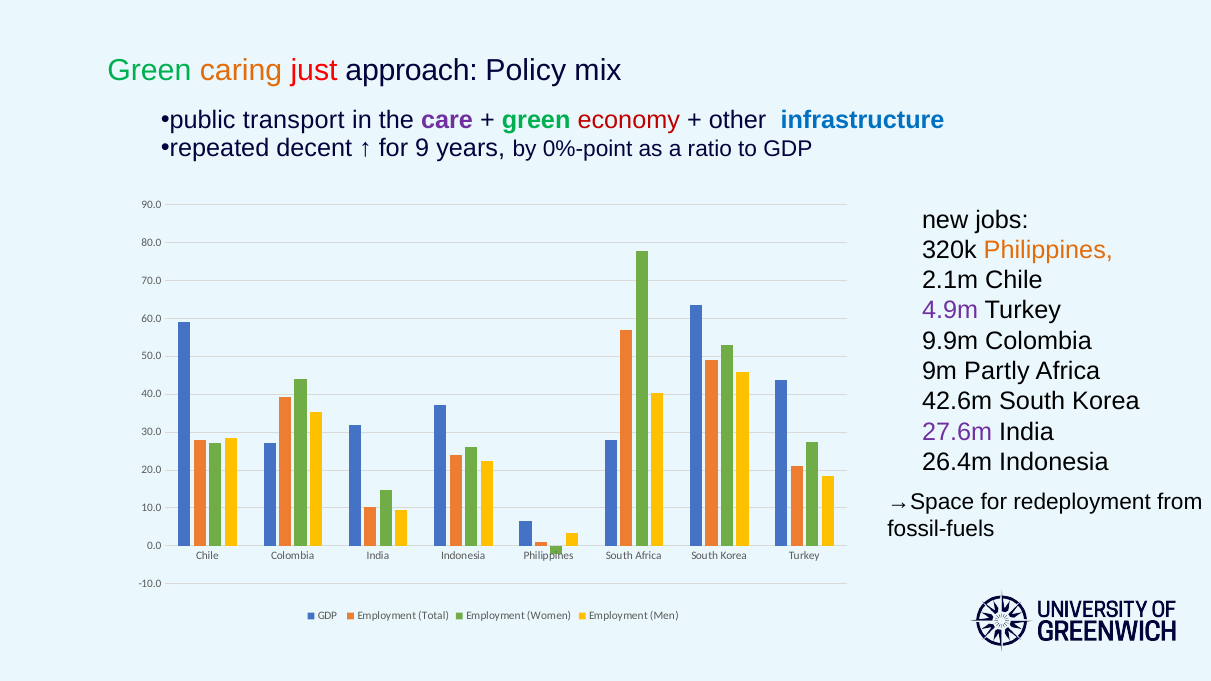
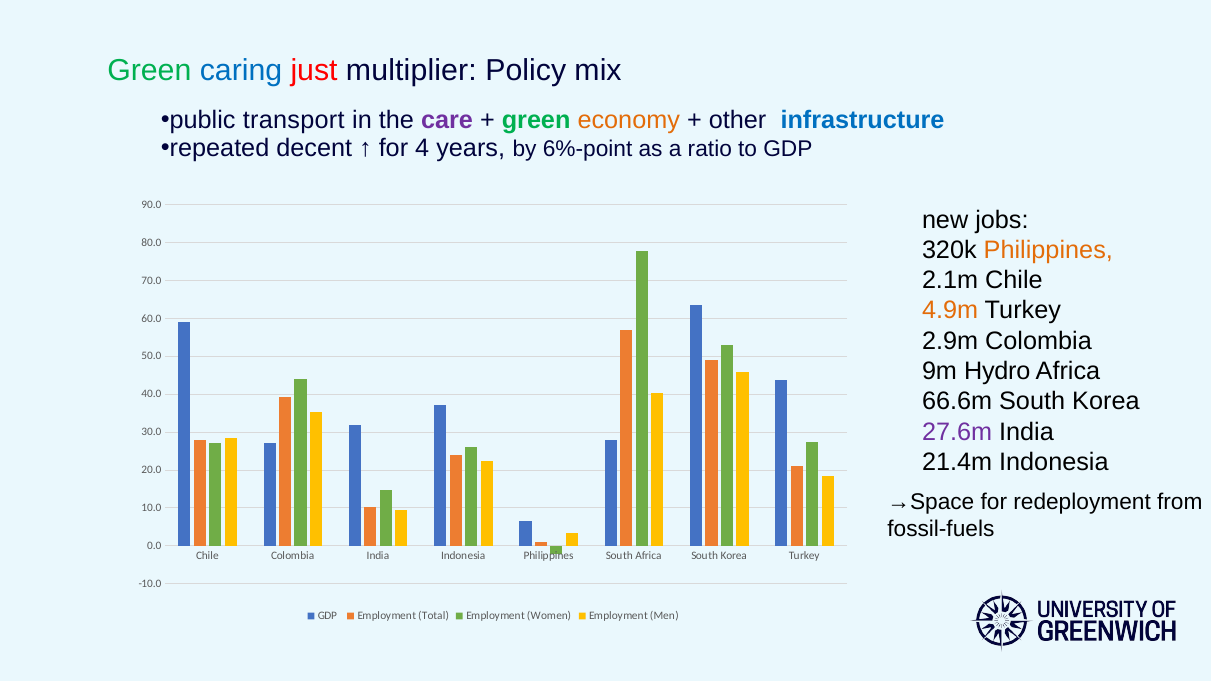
caring colour: orange -> blue
approach: approach -> multiplier
economy colour: red -> orange
9: 9 -> 4
0%-point: 0%-point -> 6%-point
4.9m colour: purple -> orange
9.9m: 9.9m -> 2.9m
Partly: Partly -> Hydro
42.6m: 42.6m -> 66.6m
26.4m: 26.4m -> 21.4m
